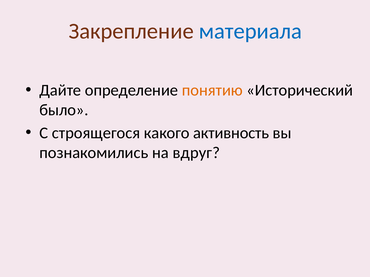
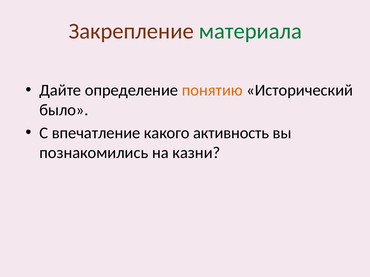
материала colour: blue -> green
строящегося: строящегося -> впечатление
вдруг: вдруг -> казни
